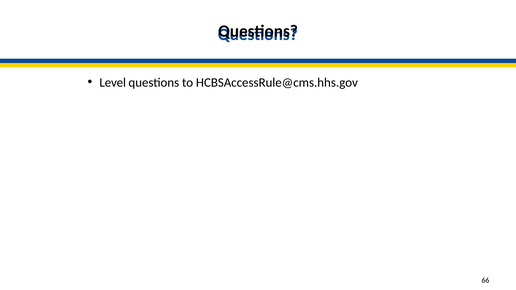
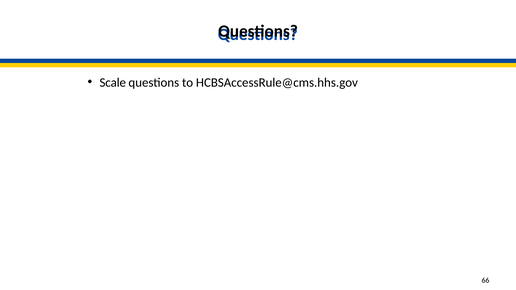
Level: Level -> Scale
